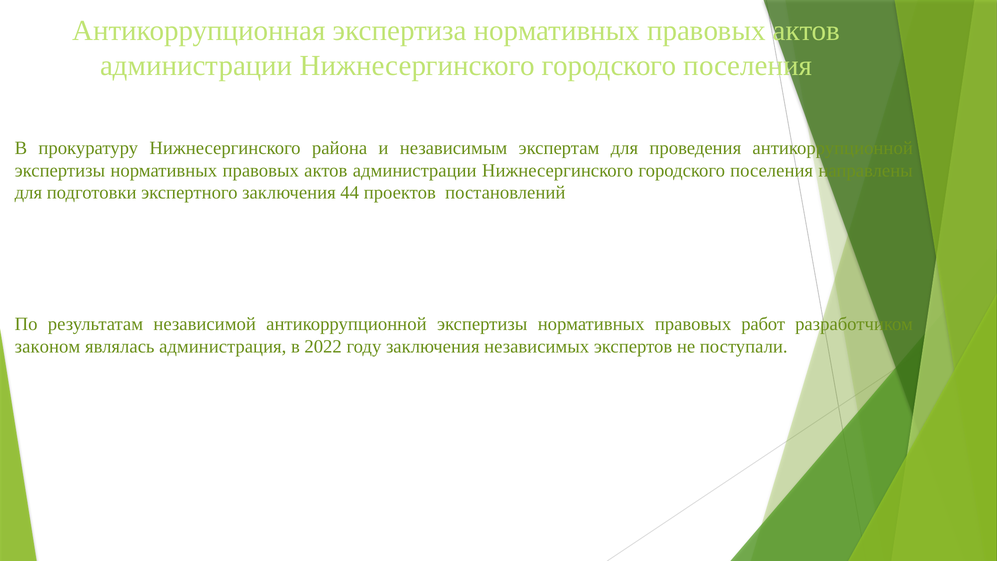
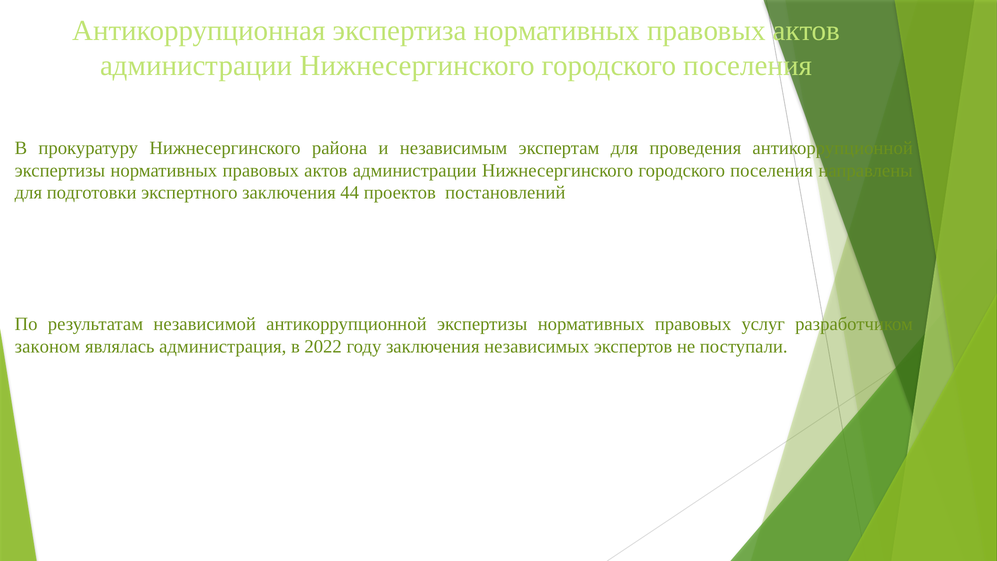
работ: работ -> услуг
